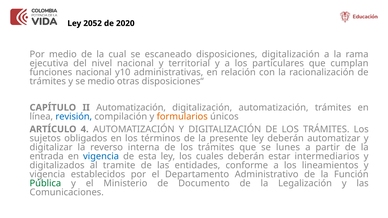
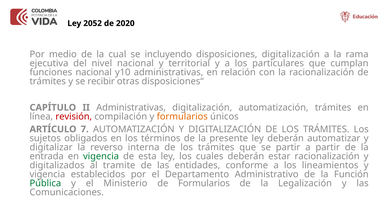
escaneado: escaneado -> incluyendo
se medio: medio -> recibir
II Automatización: Automatización -> Administrativas
revisión colour: blue -> red
4: 4 -> 7
se lunes: lunes -> partir
vigencia at (101, 156) colour: blue -> green
estar intermediarios: intermediarios -> racionalización
de Documento: Documento -> Formularios
